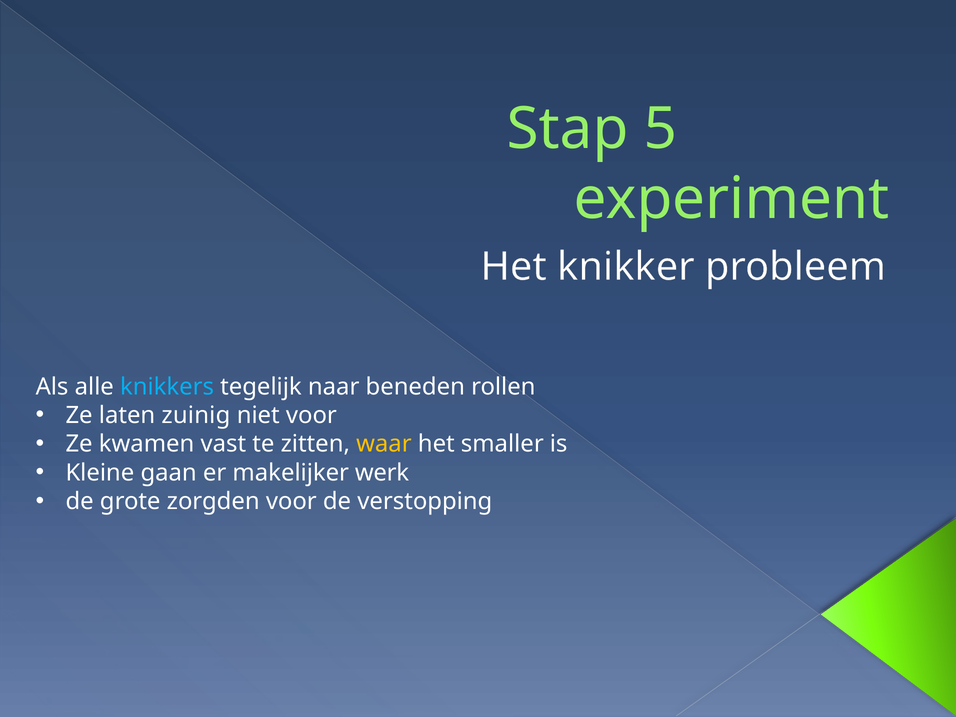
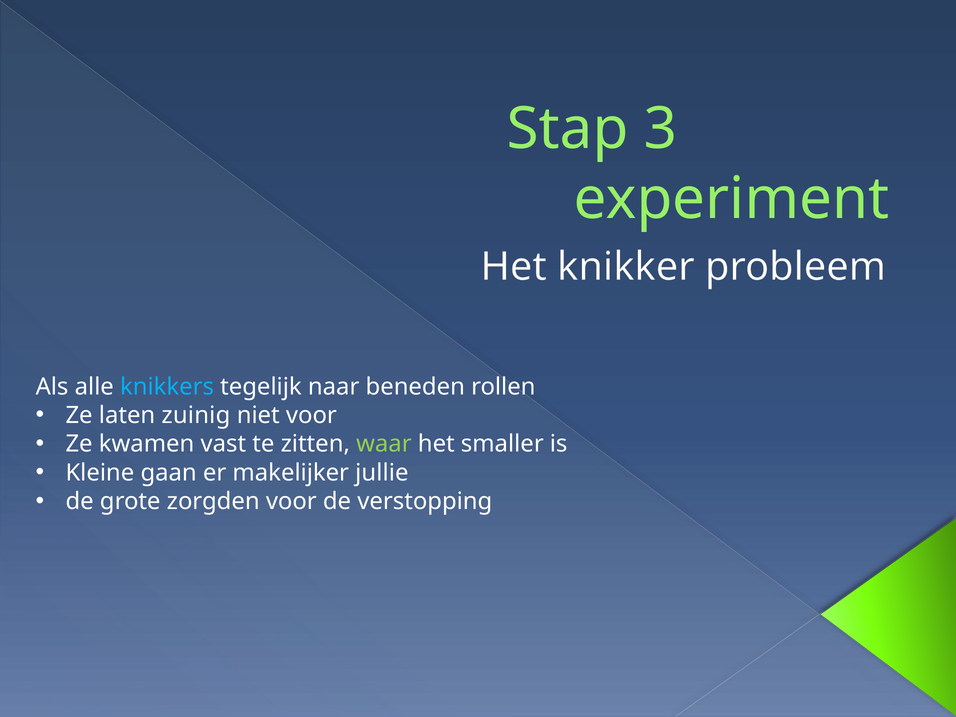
5: 5 -> 3
waar colour: yellow -> light green
werk: werk -> jullie
